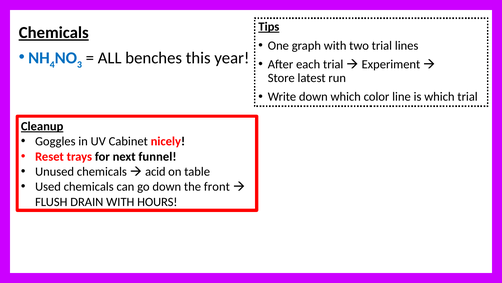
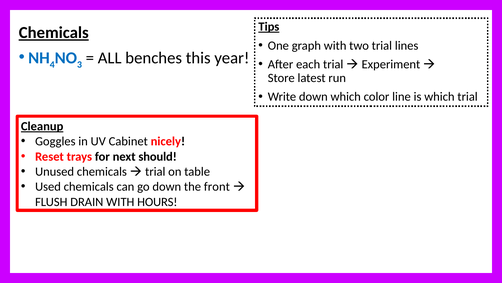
funnel: funnel -> should
acid at (155, 171): acid -> trial
